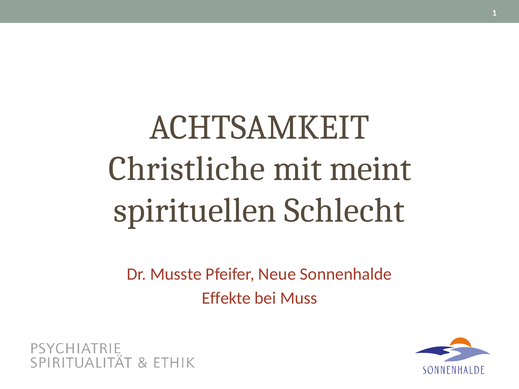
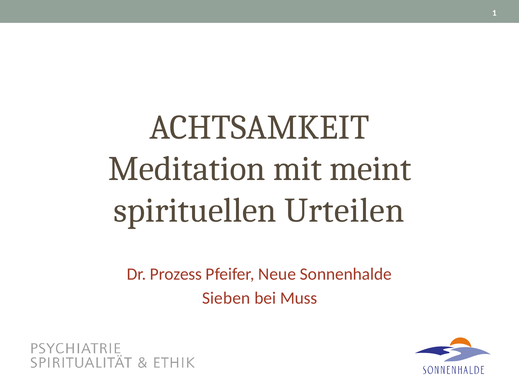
Christliche: Christliche -> Meditation
Schlecht: Schlecht -> Urteilen
Musste: Musste -> Prozess
Effekte: Effekte -> Sieben
